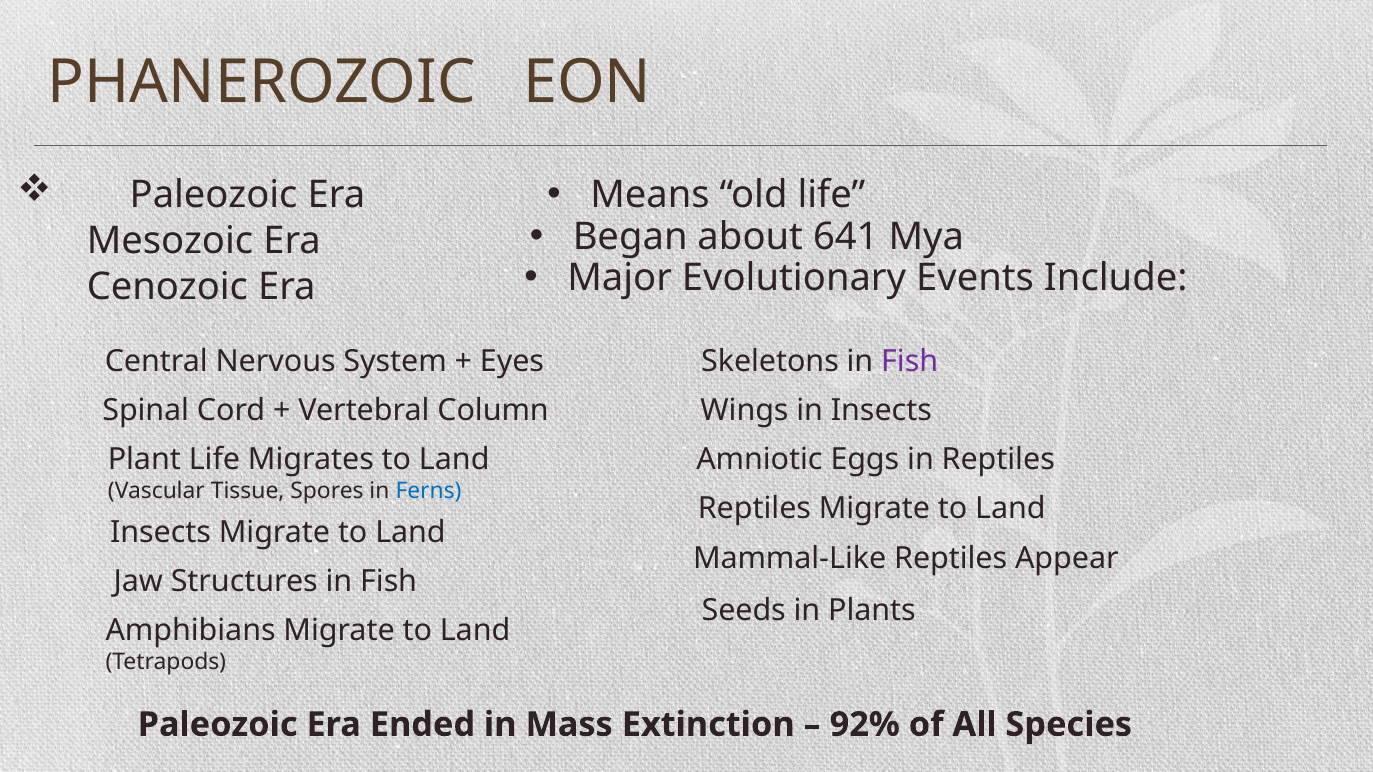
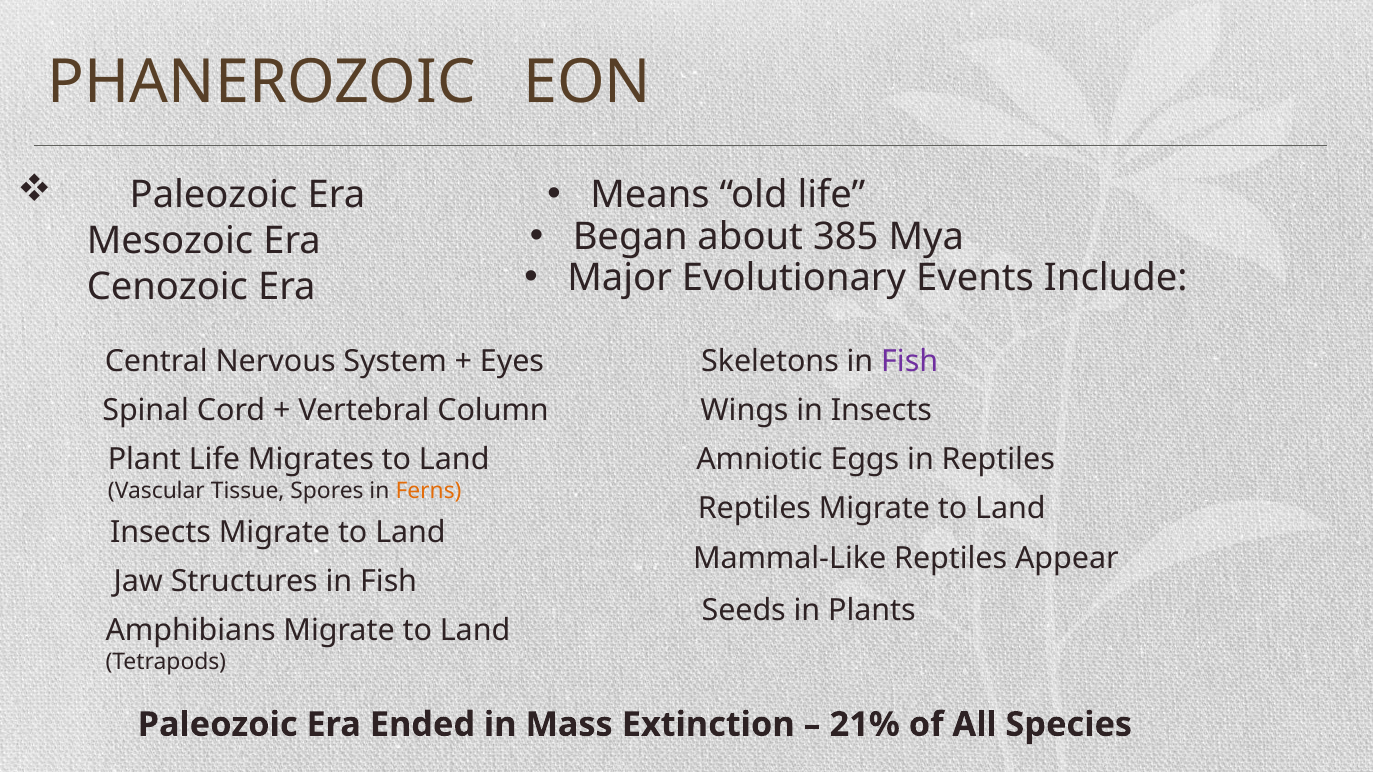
641: 641 -> 385
Ferns colour: blue -> orange
92%: 92% -> 21%
